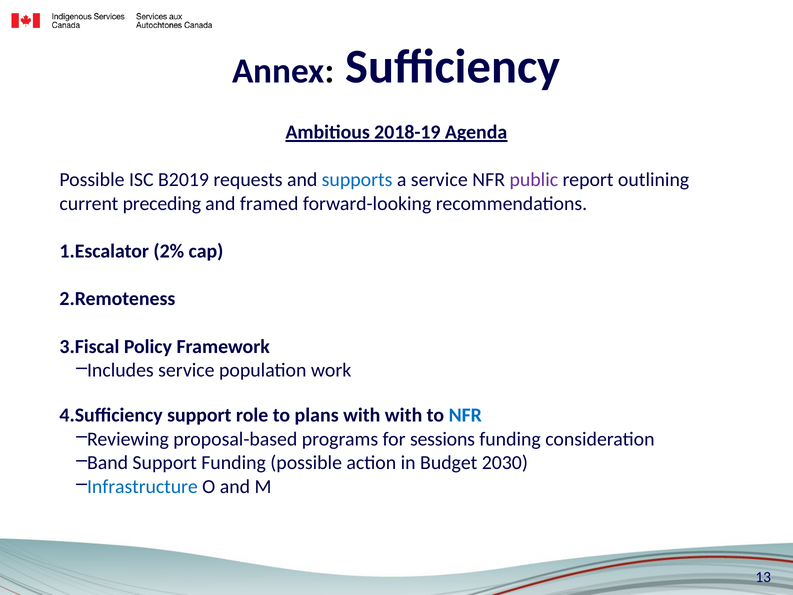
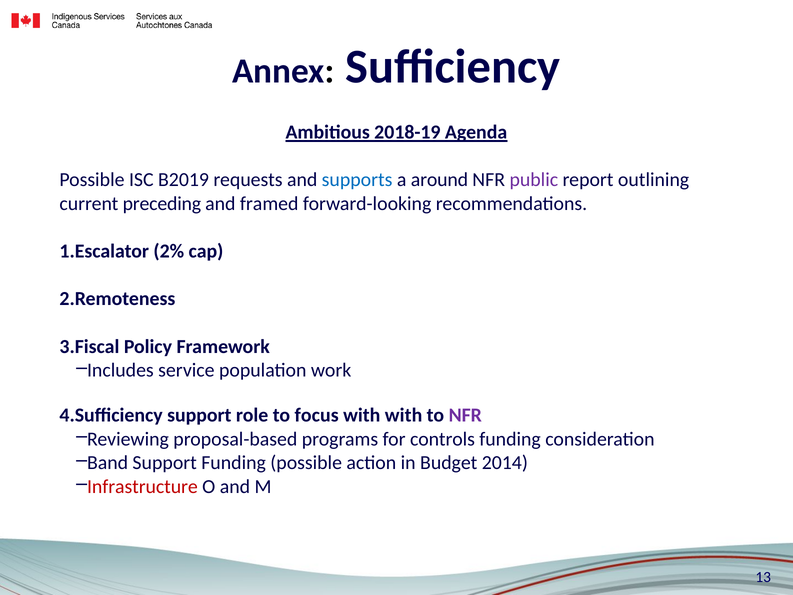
a service: service -> around
plans: plans -> focus
NFR at (465, 415) colour: blue -> purple
sessions: sessions -> controls
2030: 2030 -> 2014
Infrastructure colour: blue -> red
